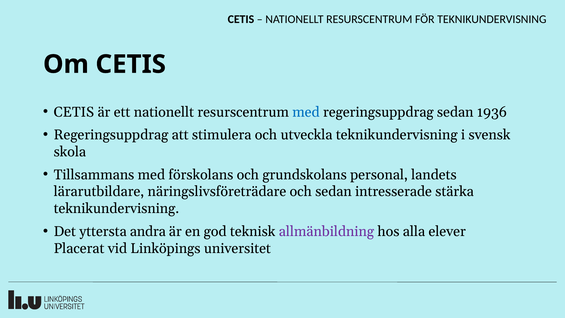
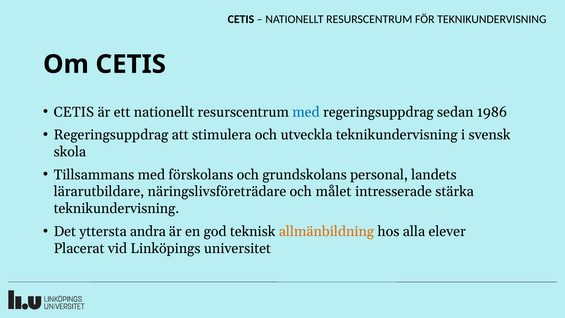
1936: 1936 -> 1986
och sedan: sedan -> målet
allmänbildning colour: purple -> orange
